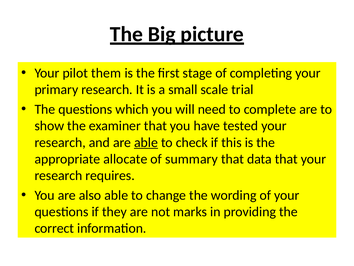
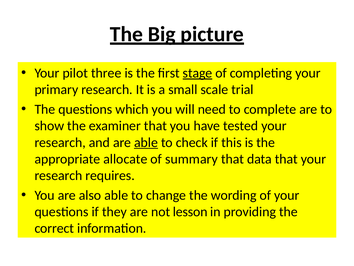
them: them -> three
stage underline: none -> present
marks: marks -> lesson
